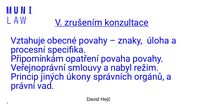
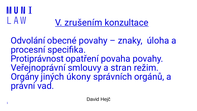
Vztahuje: Vztahuje -> Odvolání
Připomínkám: Připomínkám -> Protiprávnost
nabyl: nabyl -> stran
Princip: Princip -> Orgány
